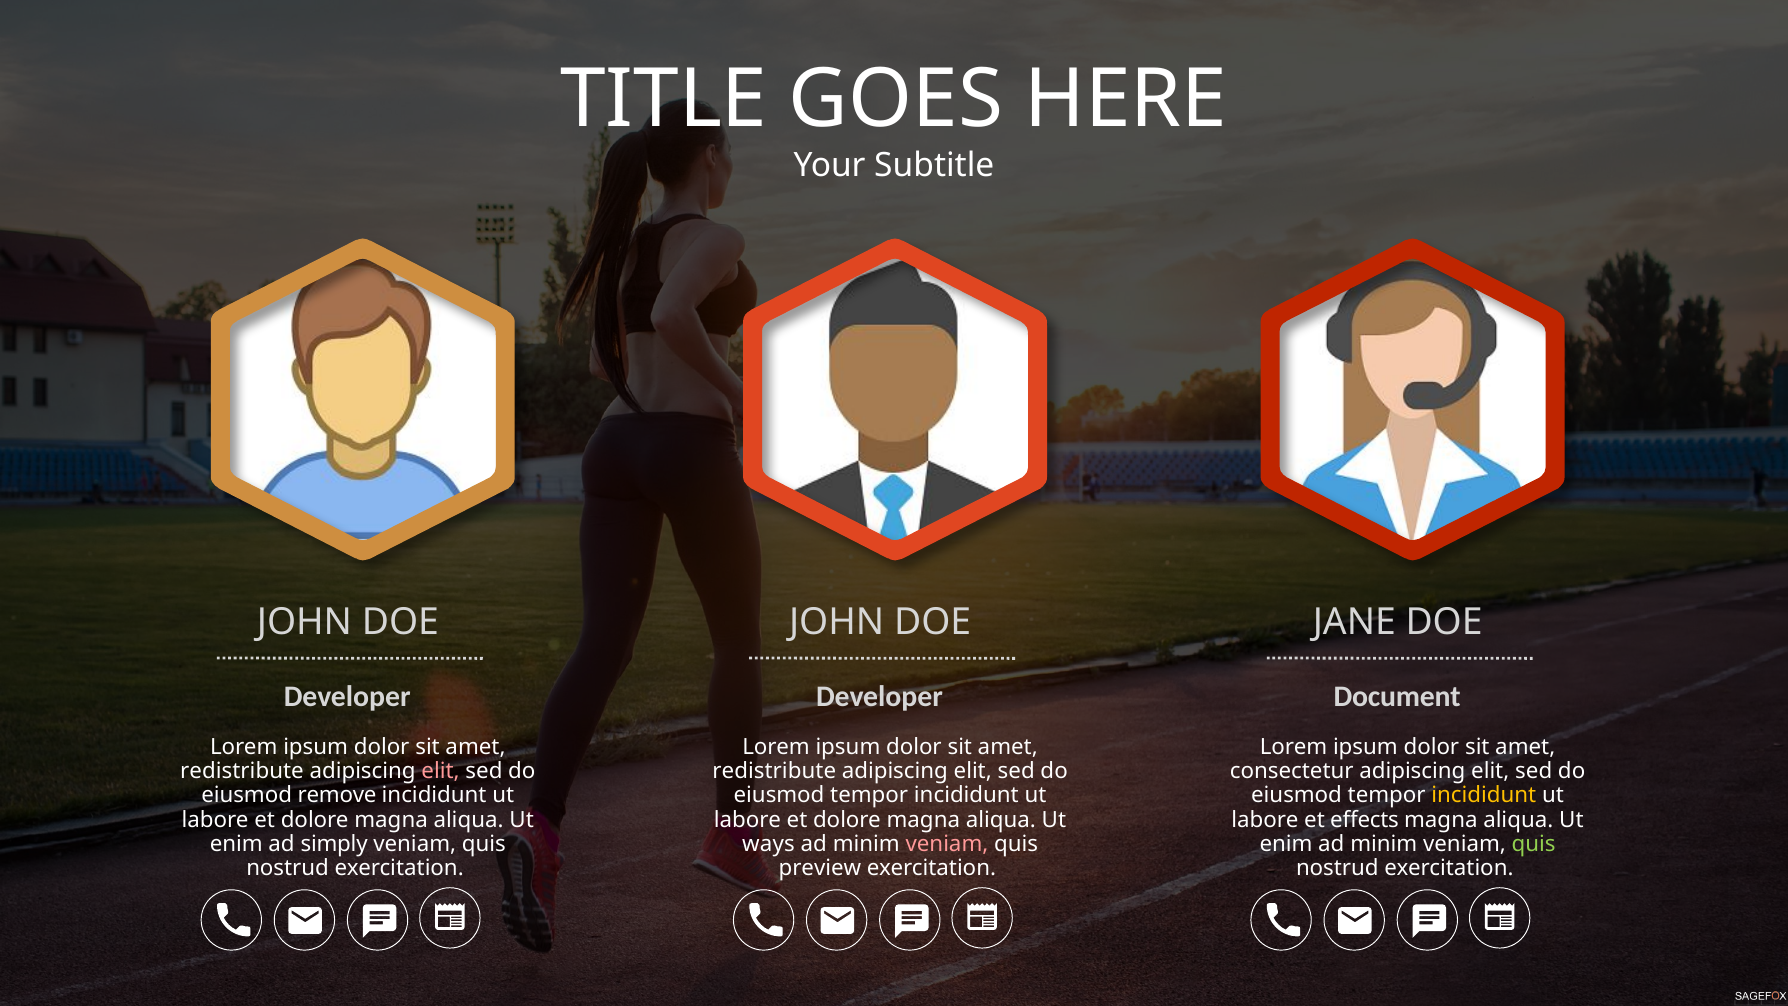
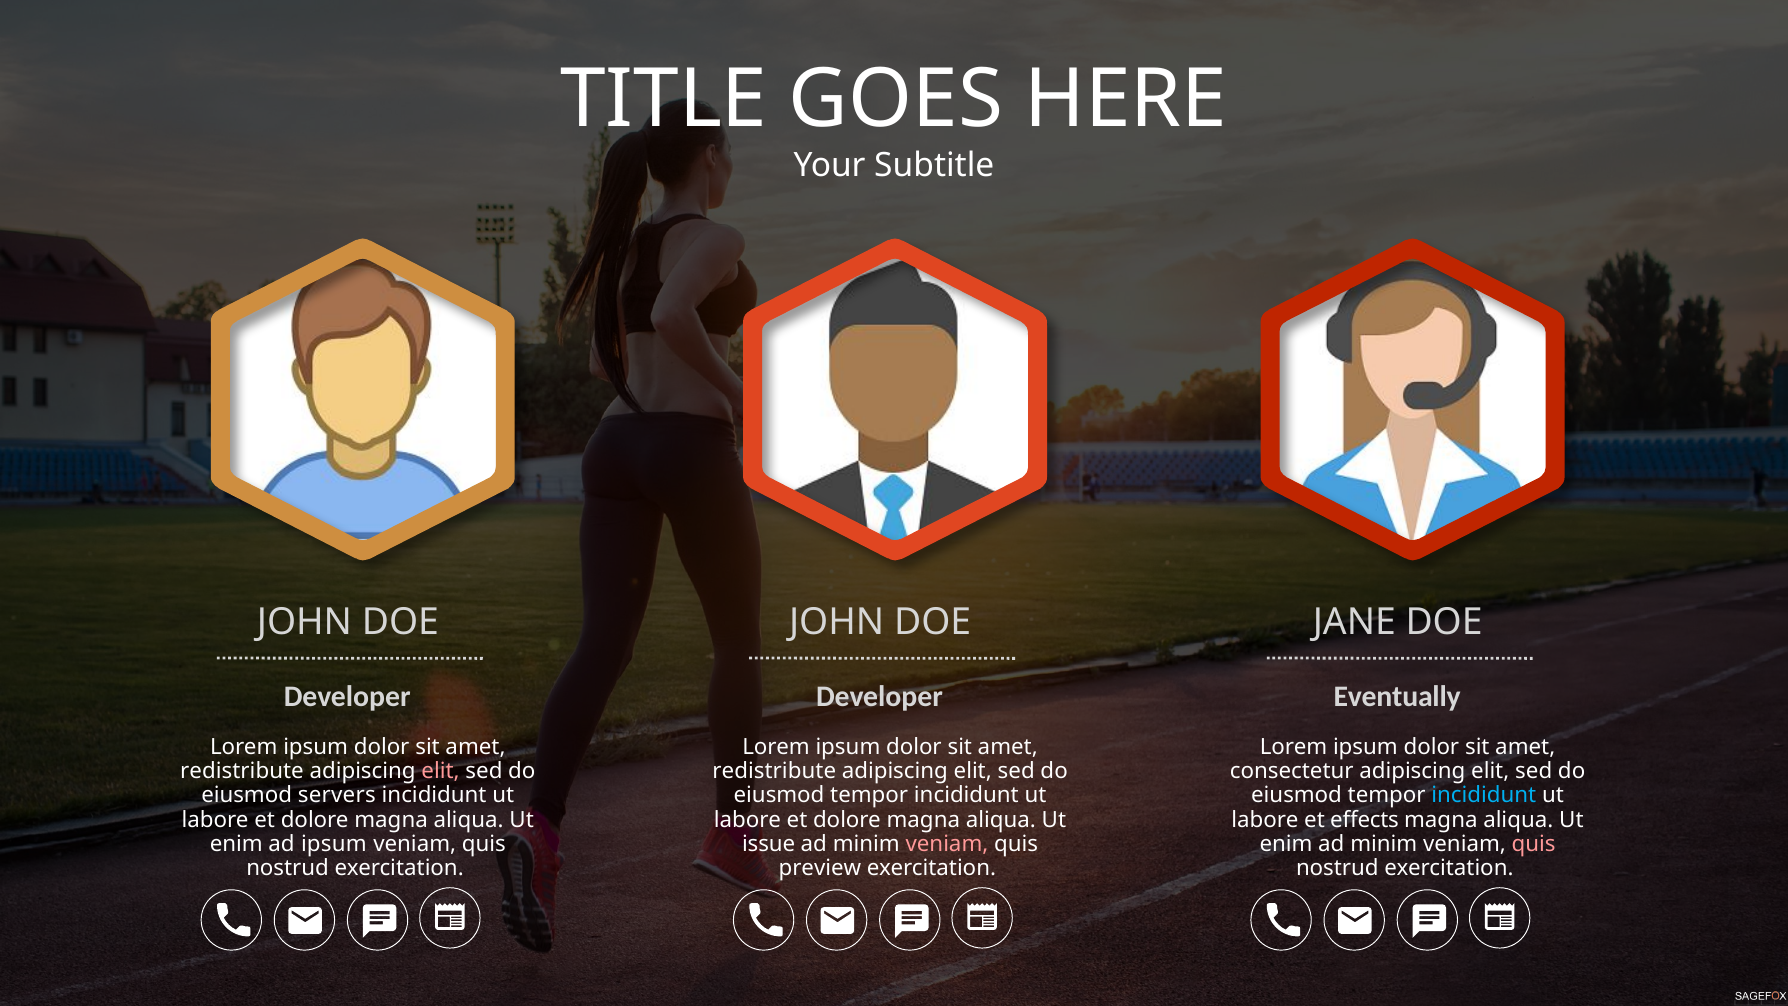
Document: Document -> Eventually
remove: remove -> servers
incididunt at (1484, 795) colour: yellow -> light blue
ad simply: simply -> ipsum
ways: ways -> issue
quis at (1534, 844) colour: light green -> pink
